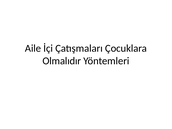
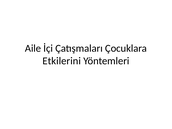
Olmalıdır: Olmalıdır -> Etkilerini
